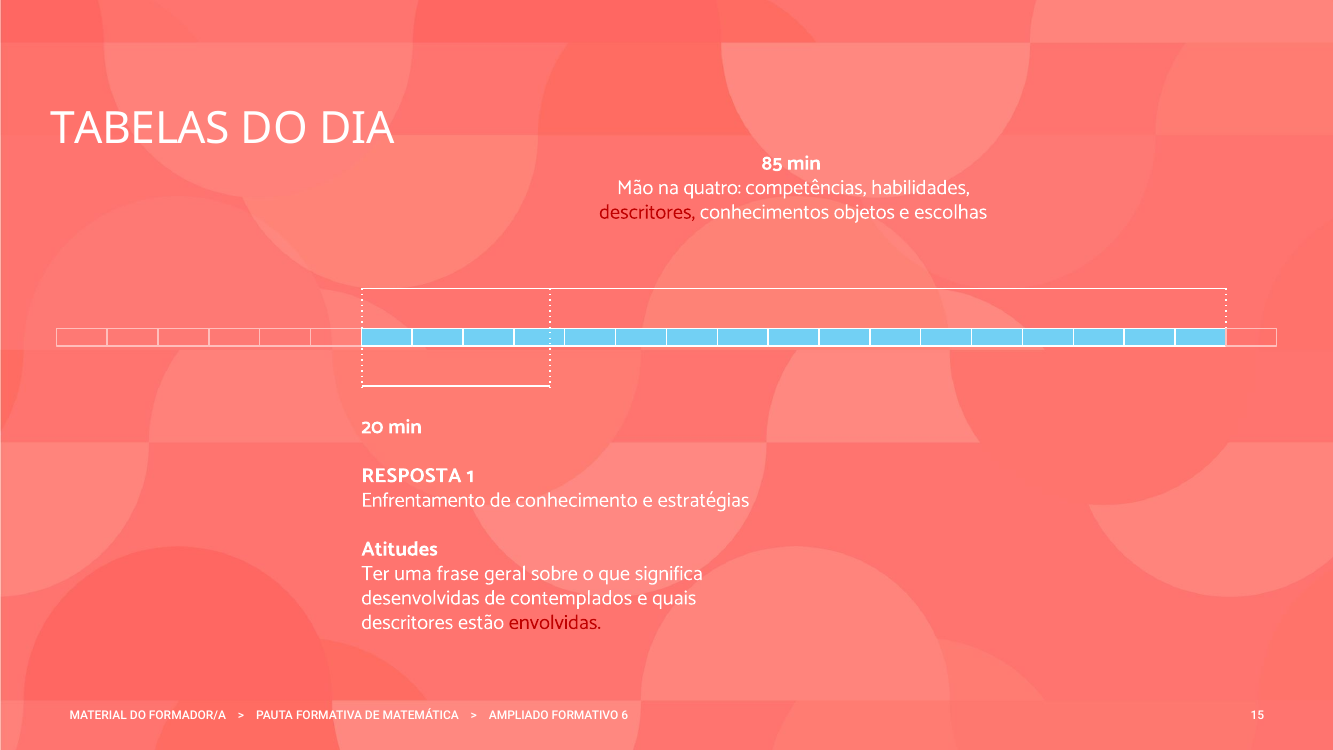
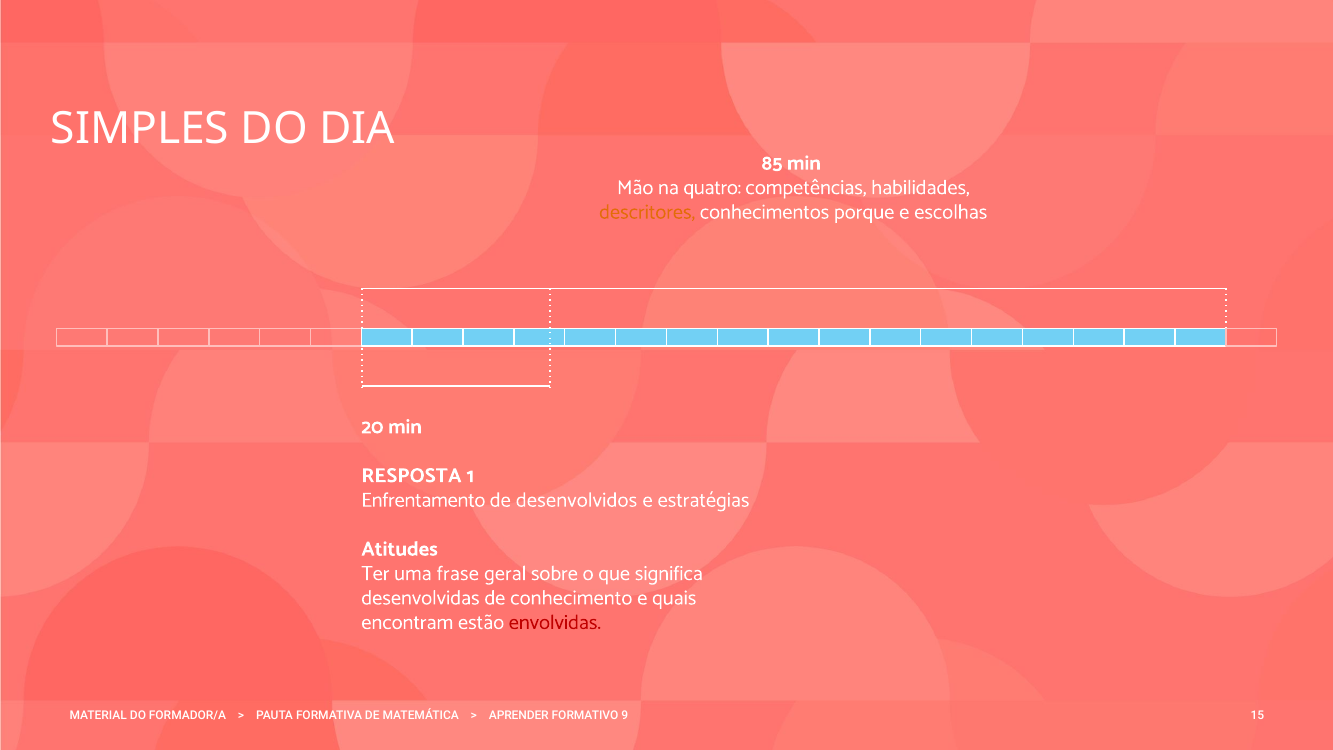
TABELAS: TABELAS -> SIMPLES
descritores at (647, 212) colour: red -> orange
objetos: objetos -> porque
conhecimento: conhecimento -> desenvolvidos
contemplados: contemplados -> conhecimento
descritores at (407, 622): descritores -> encontram
AMPLIADO: AMPLIADO -> APRENDER
6: 6 -> 9
